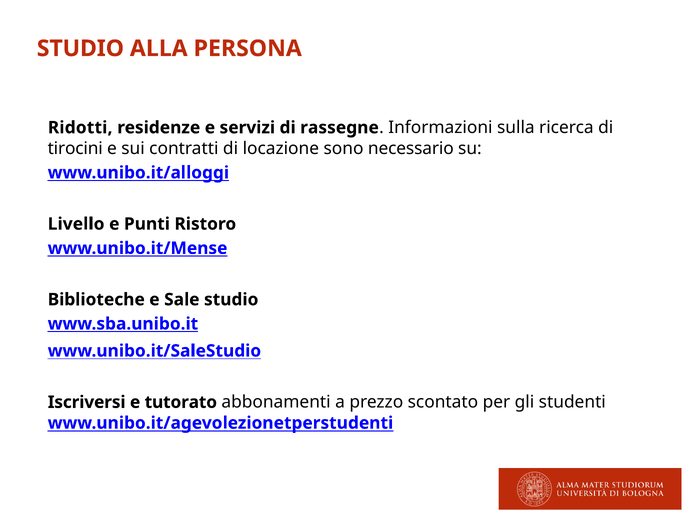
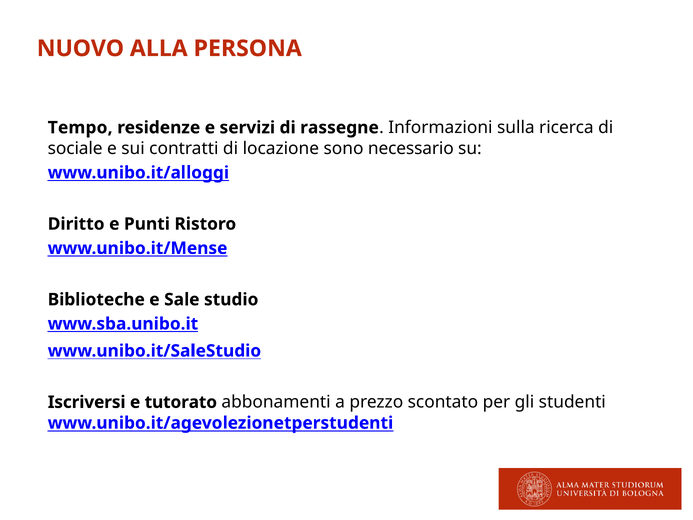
STUDIO at (80, 48): STUDIO -> NUOVO
Ridotti: Ridotti -> Tempo
tirocini: tirocini -> sociale
Livello: Livello -> Diritto
